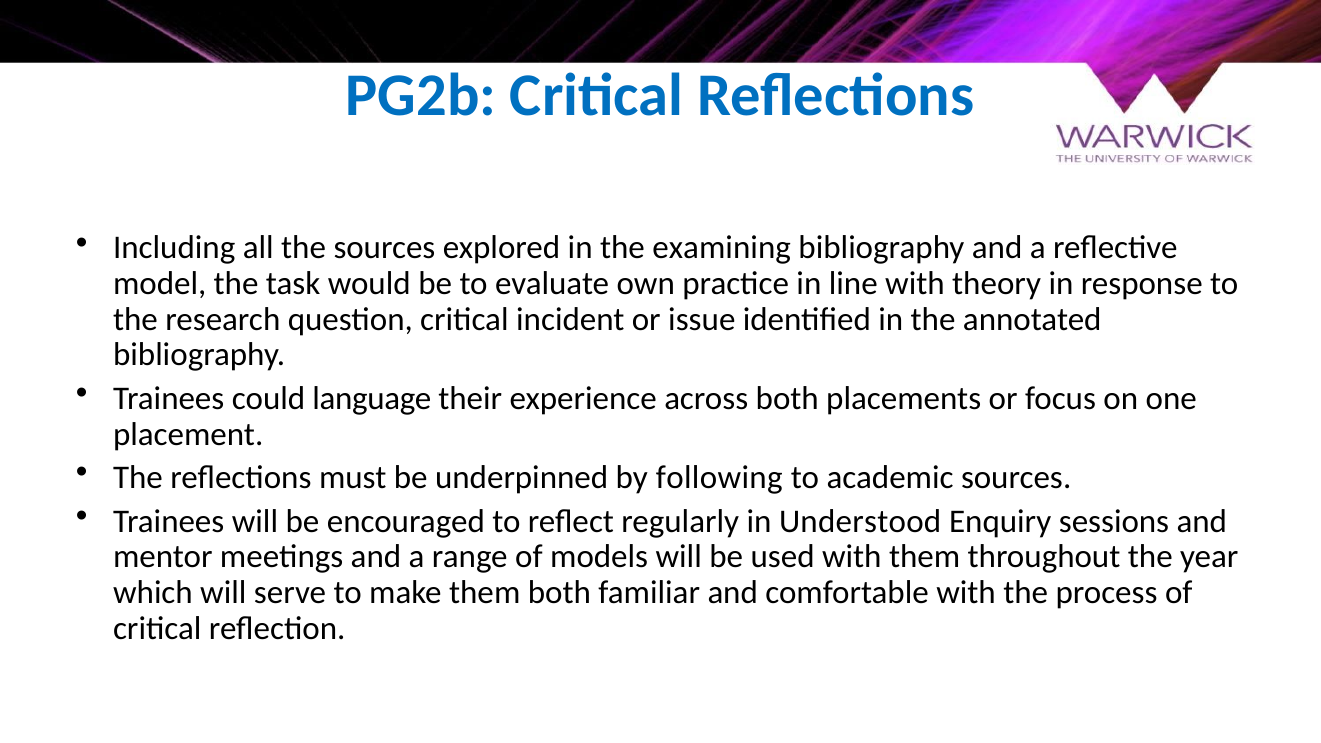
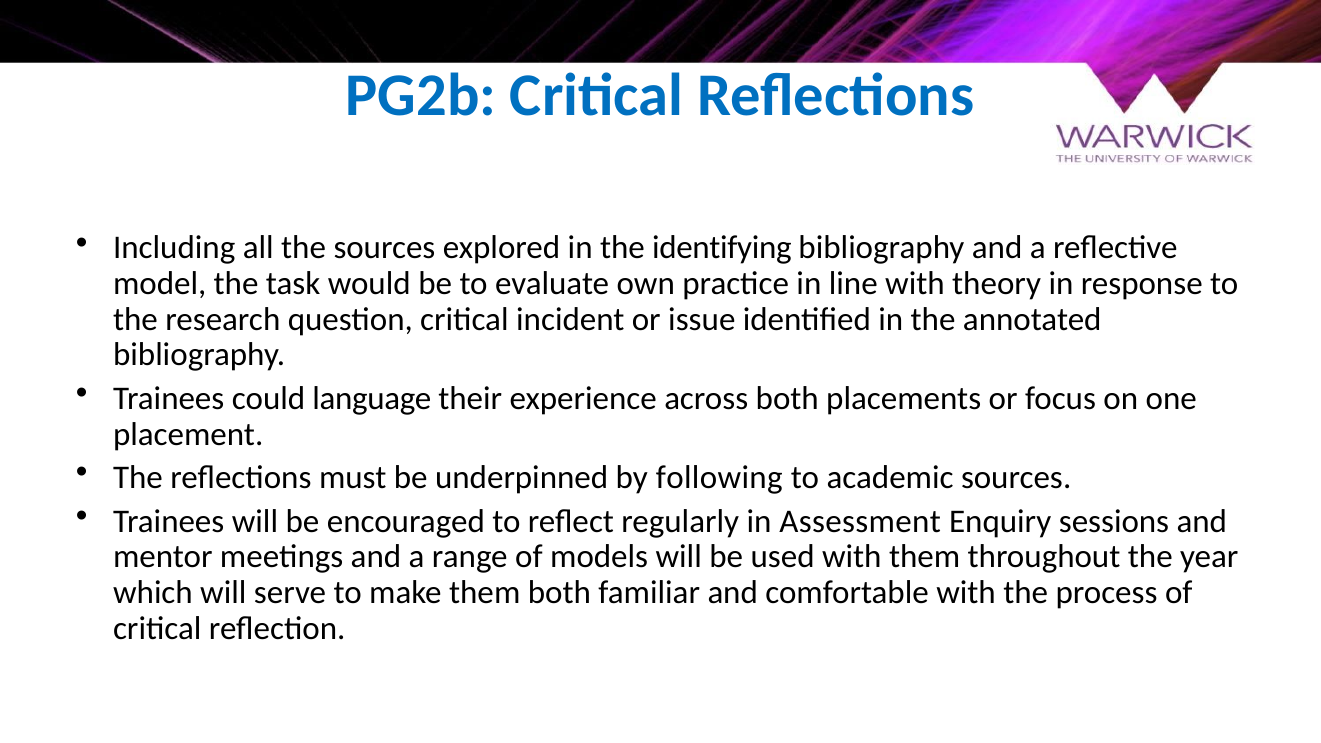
examining: examining -> identifying
Understood: Understood -> Assessment
